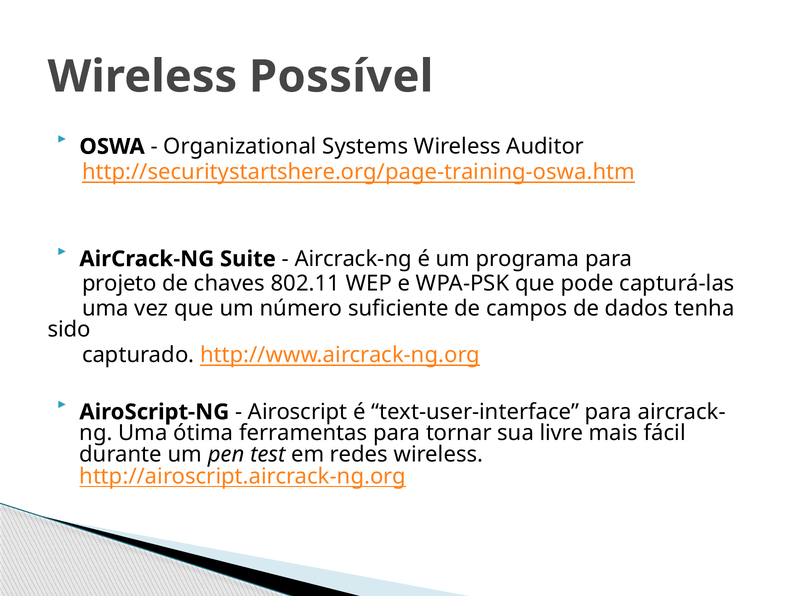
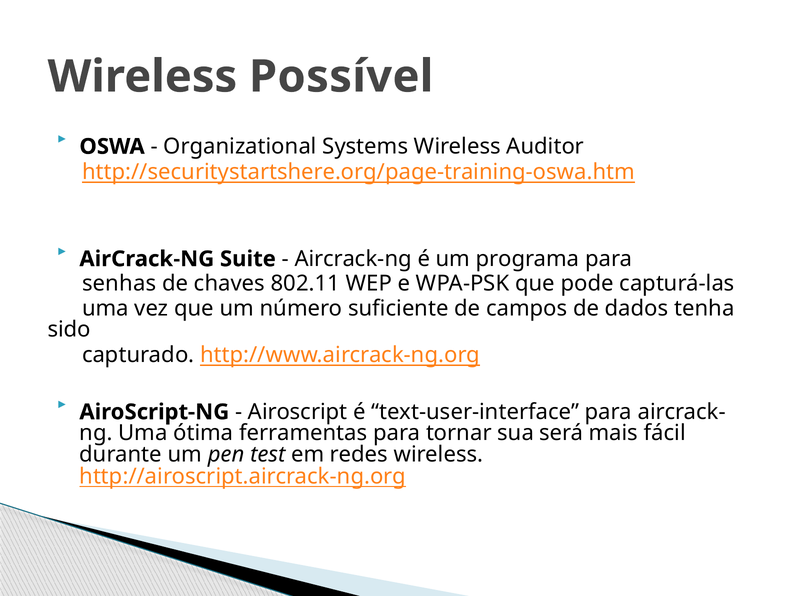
projeto: projeto -> senhas
livre: livre -> será
